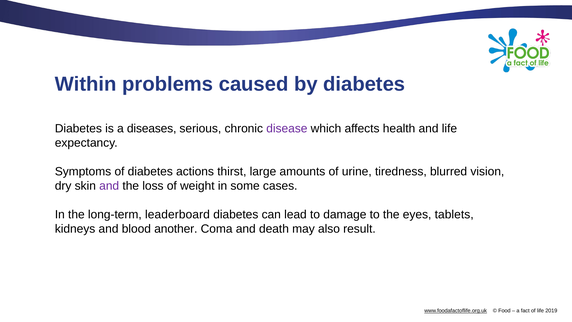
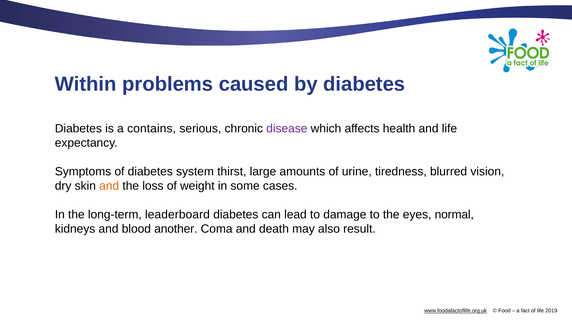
diseases: diseases -> contains
actions: actions -> system
and at (109, 186) colour: purple -> orange
tablets: tablets -> normal
